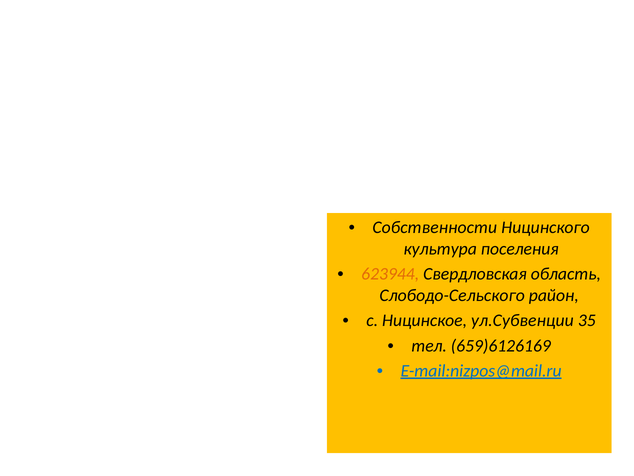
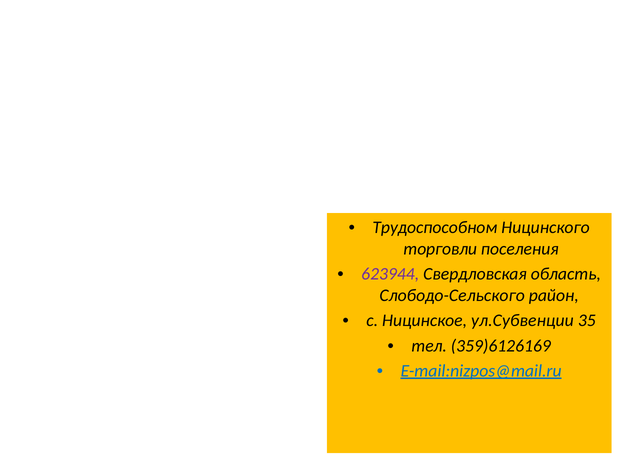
Собственности: Собственности -> Трудоспособном
культура: культура -> торговли
623944 colour: orange -> purple
659)6126169: 659)6126169 -> 359)6126169
